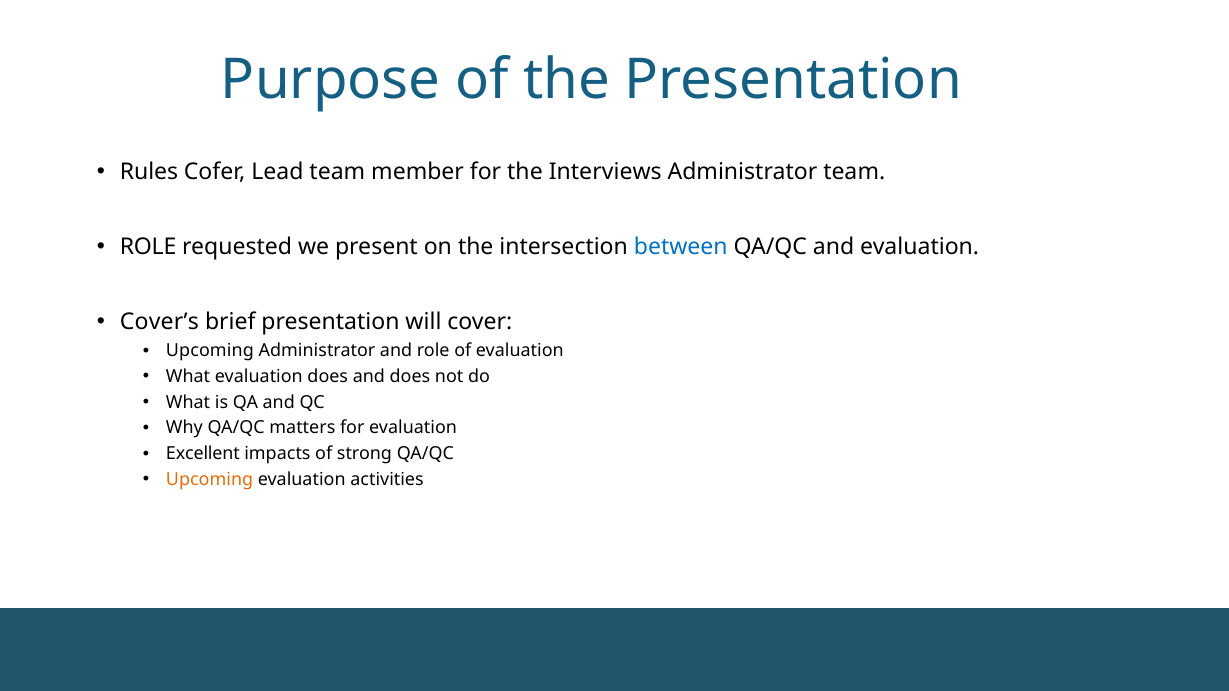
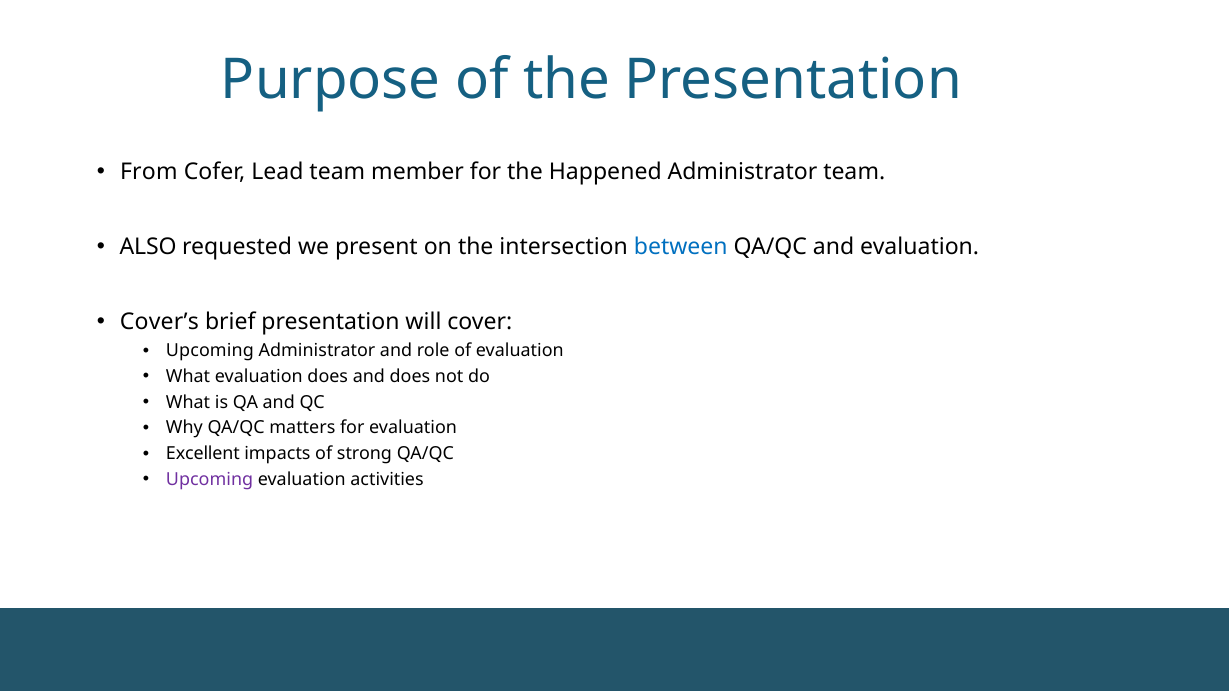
Rules: Rules -> From
Interviews: Interviews -> Happened
ROLE at (148, 247): ROLE -> ALSO
Upcoming at (210, 480) colour: orange -> purple
